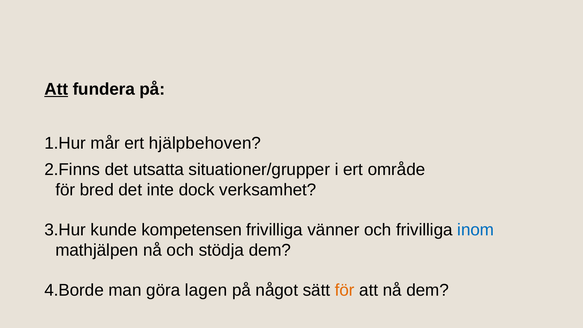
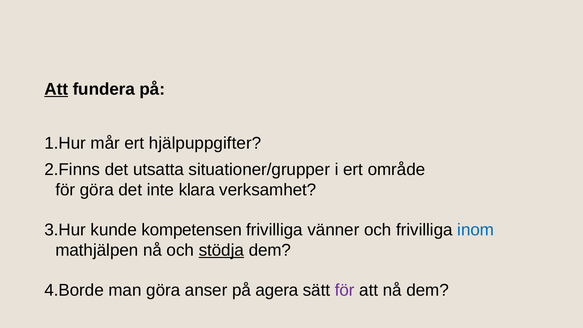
hjälpbehoven: hjälpbehoven -> hjälpuppgifter
för bred: bred -> göra
dock: dock -> klara
stödja underline: none -> present
lagen: lagen -> anser
något: något -> agera
för at (345, 290) colour: orange -> purple
